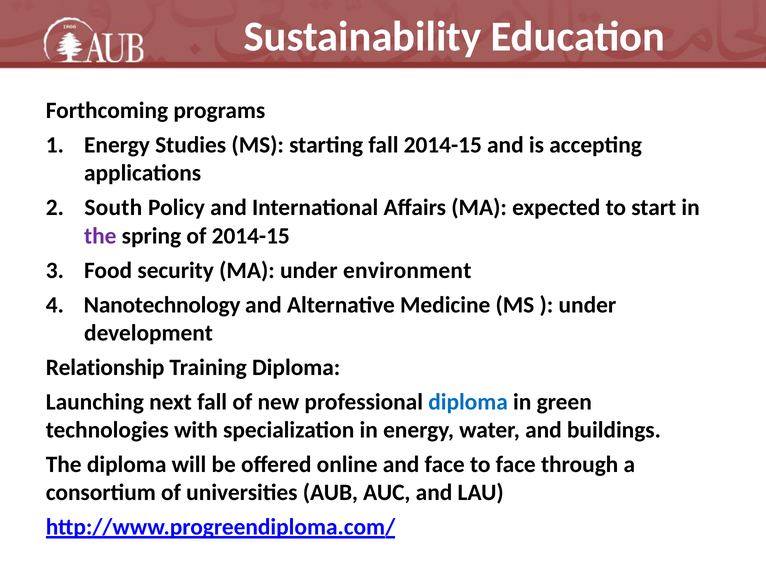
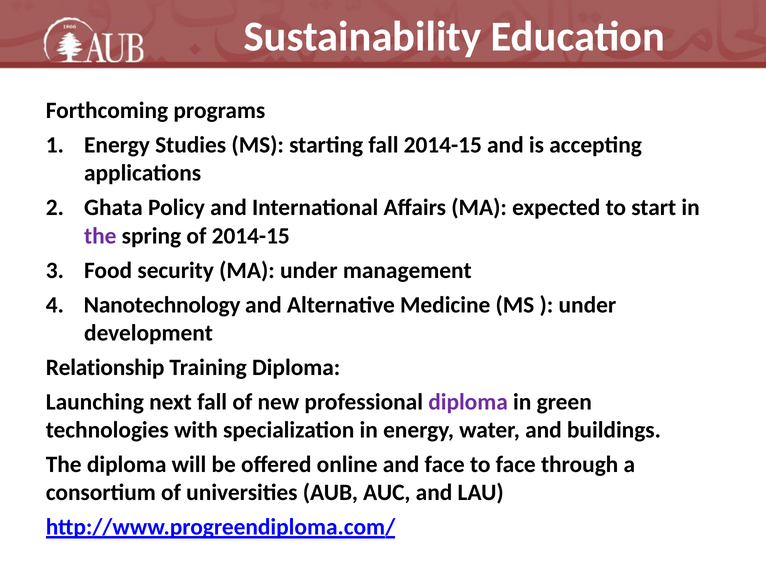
South: South -> Ghata
environment: environment -> management
diploma at (468, 402) colour: blue -> purple
